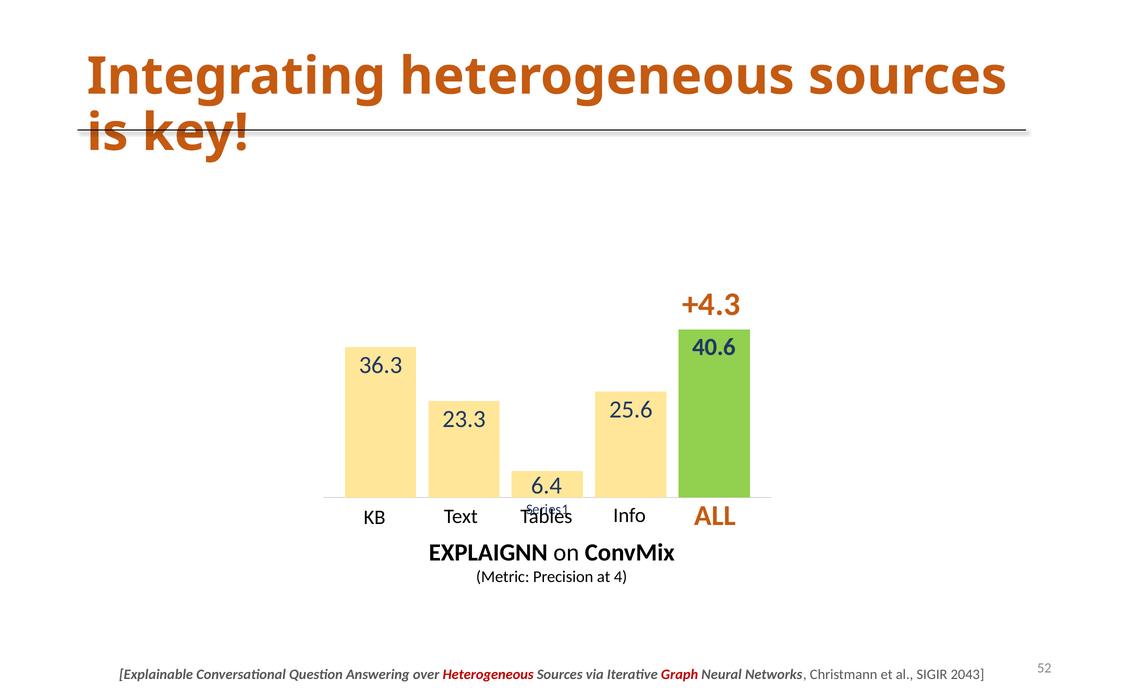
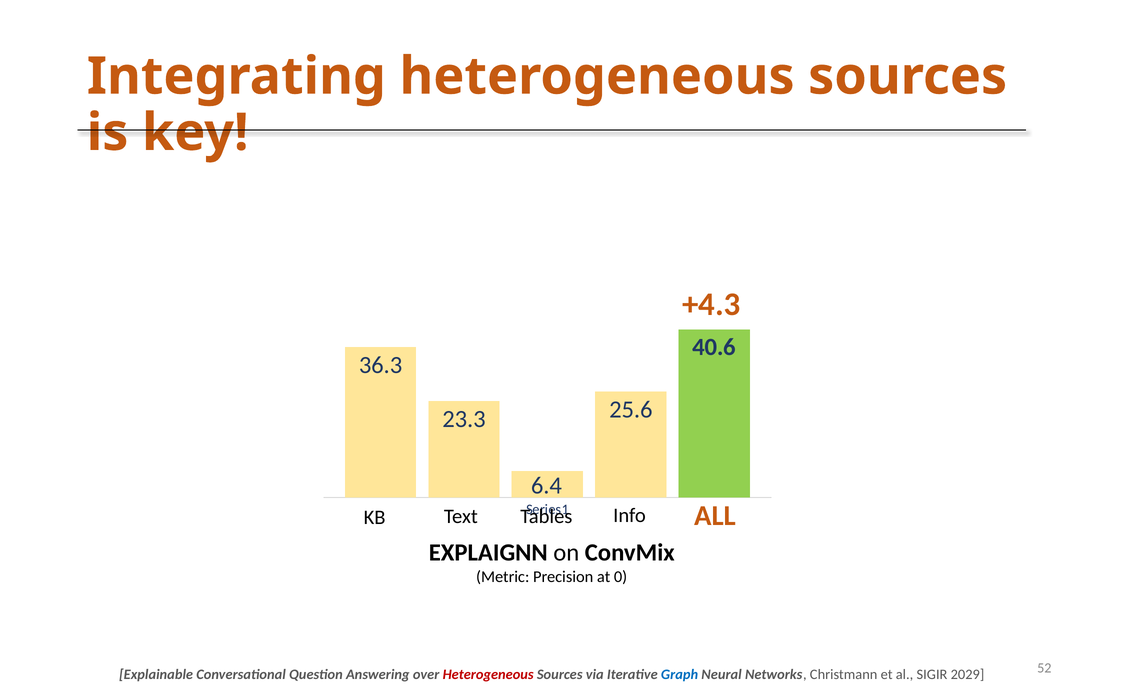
4: 4 -> 0
Graph colour: red -> blue
2043: 2043 -> 2029
